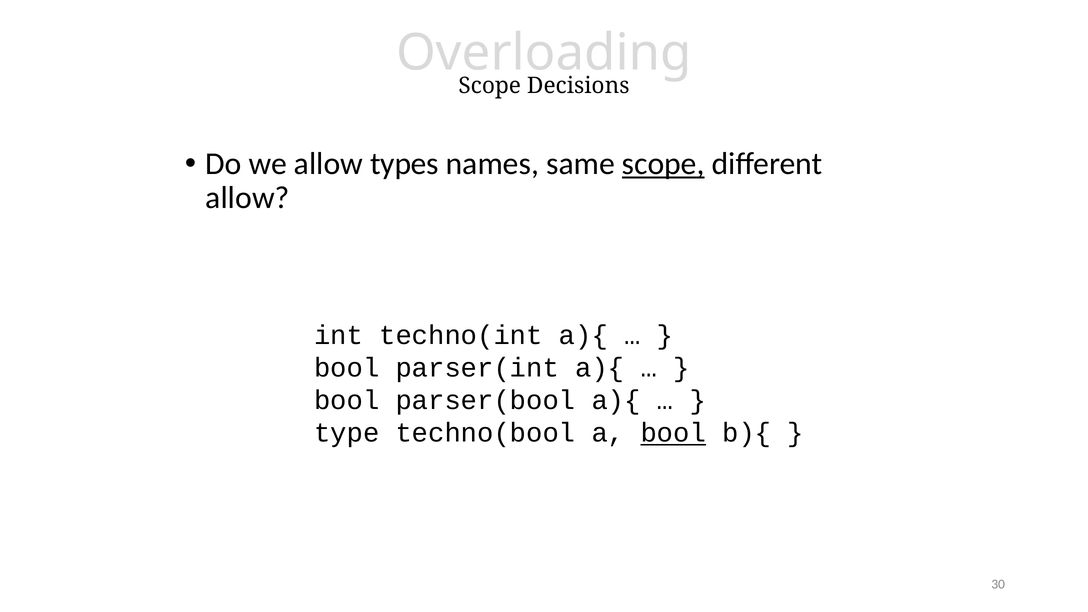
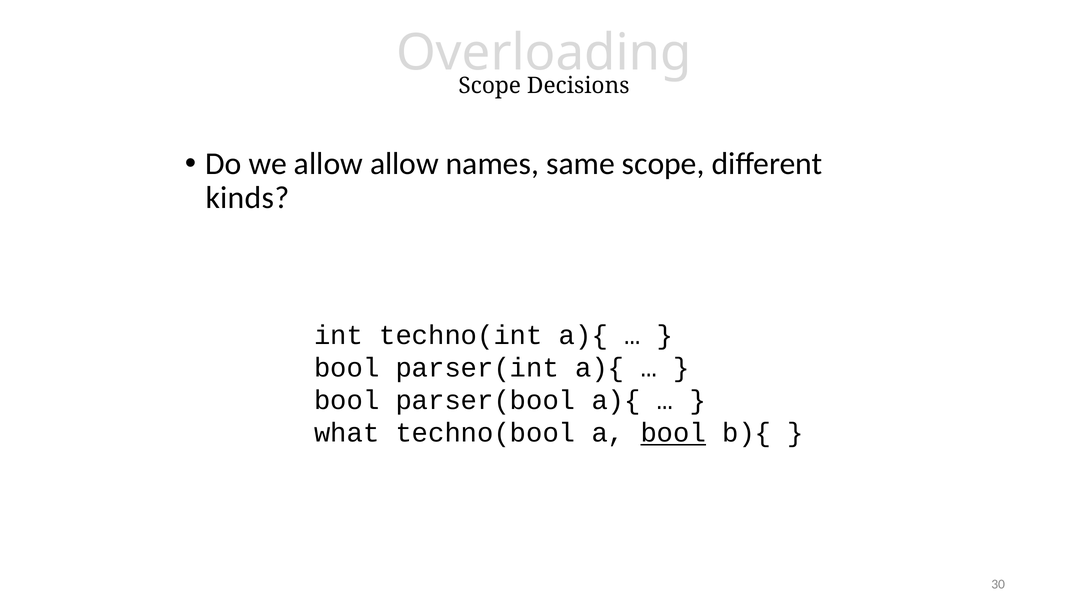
allow types: types -> allow
scope at (663, 164) underline: present -> none
allow at (247, 198): allow -> kinds
type: type -> what
